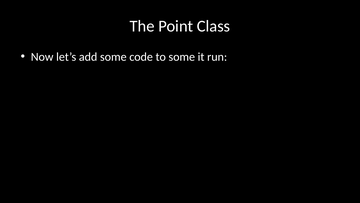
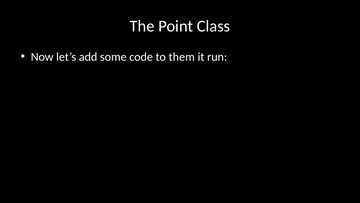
to some: some -> them
